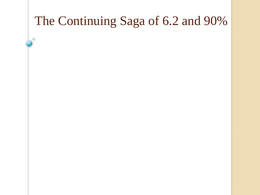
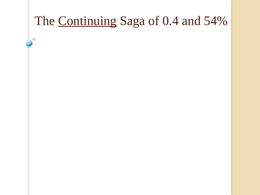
Continuing underline: none -> present
6.2: 6.2 -> 0.4
90%: 90% -> 54%
